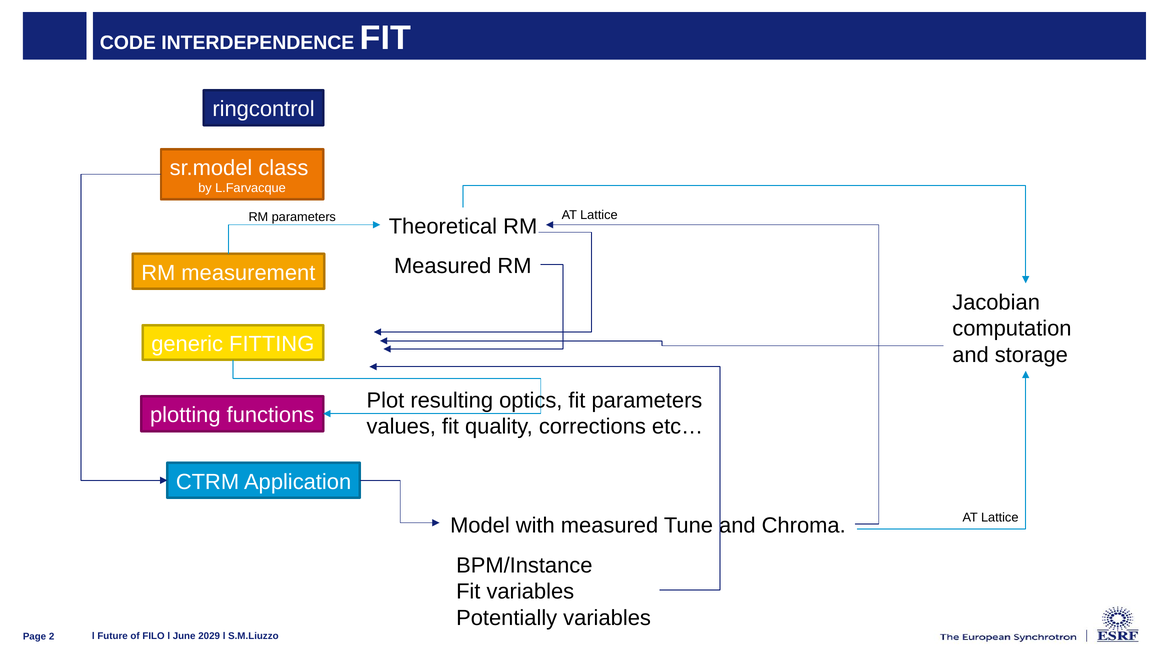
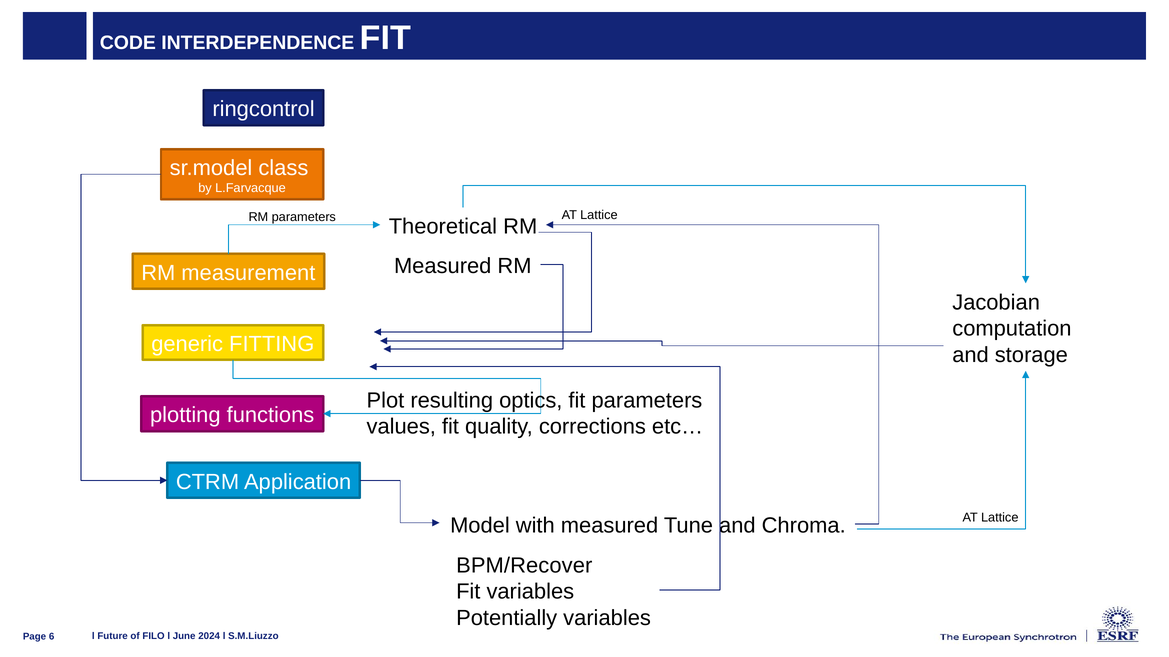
BPM/Instance: BPM/Instance -> BPM/Recover
2: 2 -> 6
2029: 2029 -> 2024
